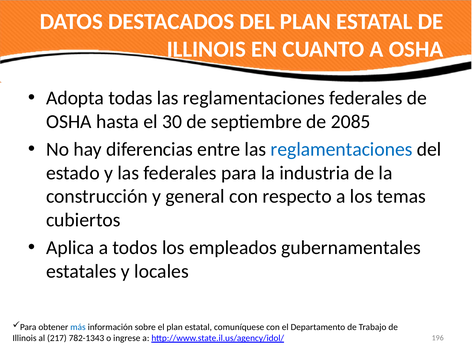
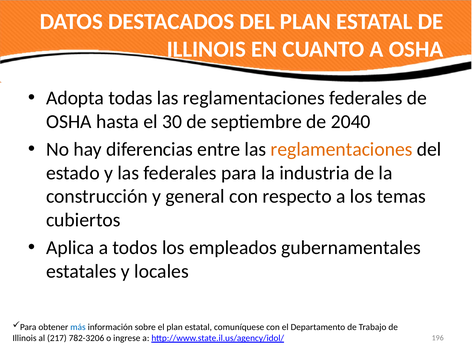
2085: 2085 -> 2040
reglamentaciones at (342, 149) colour: blue -> orange
782-1343: 782-1343 -> 782-3206
